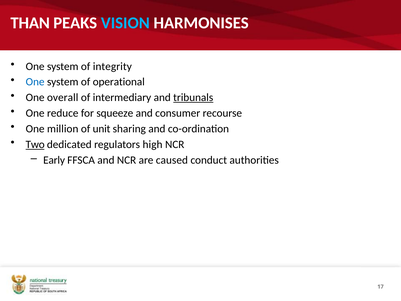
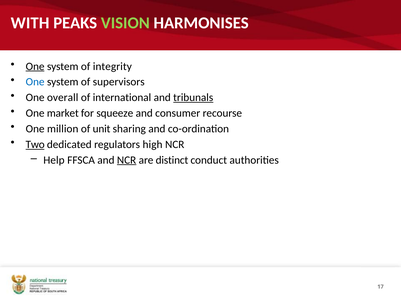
THAN: THAN -> WITH
VISION colour: light blue -> light green
One at (35, 66) underline: none -> present
operational: operational -> supervisors
intermediary: intermediary -> international
reduce: reduce -> market
Early: Early -> Help
NCR at (127, 160) underline: none -> present
caused: caused -> distinct
